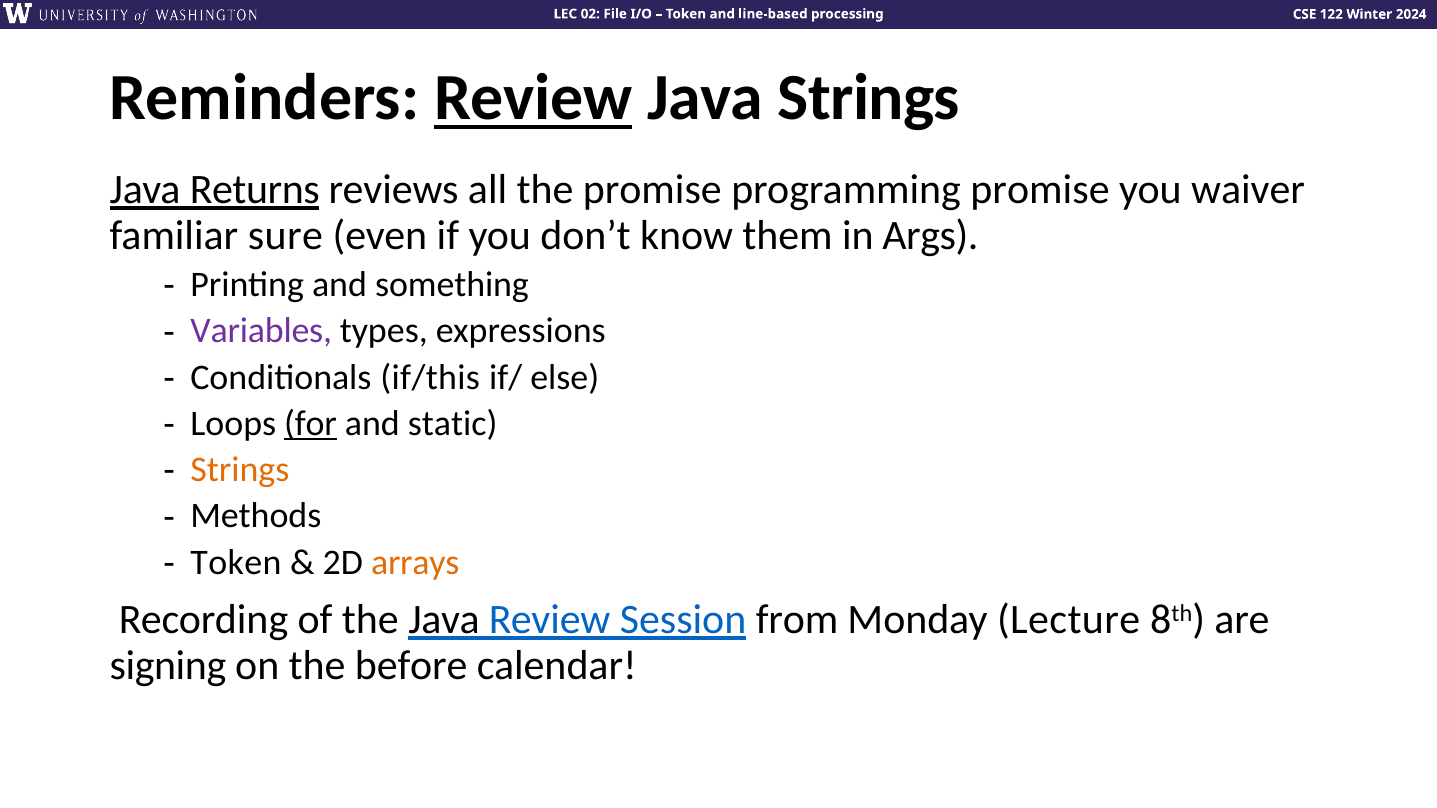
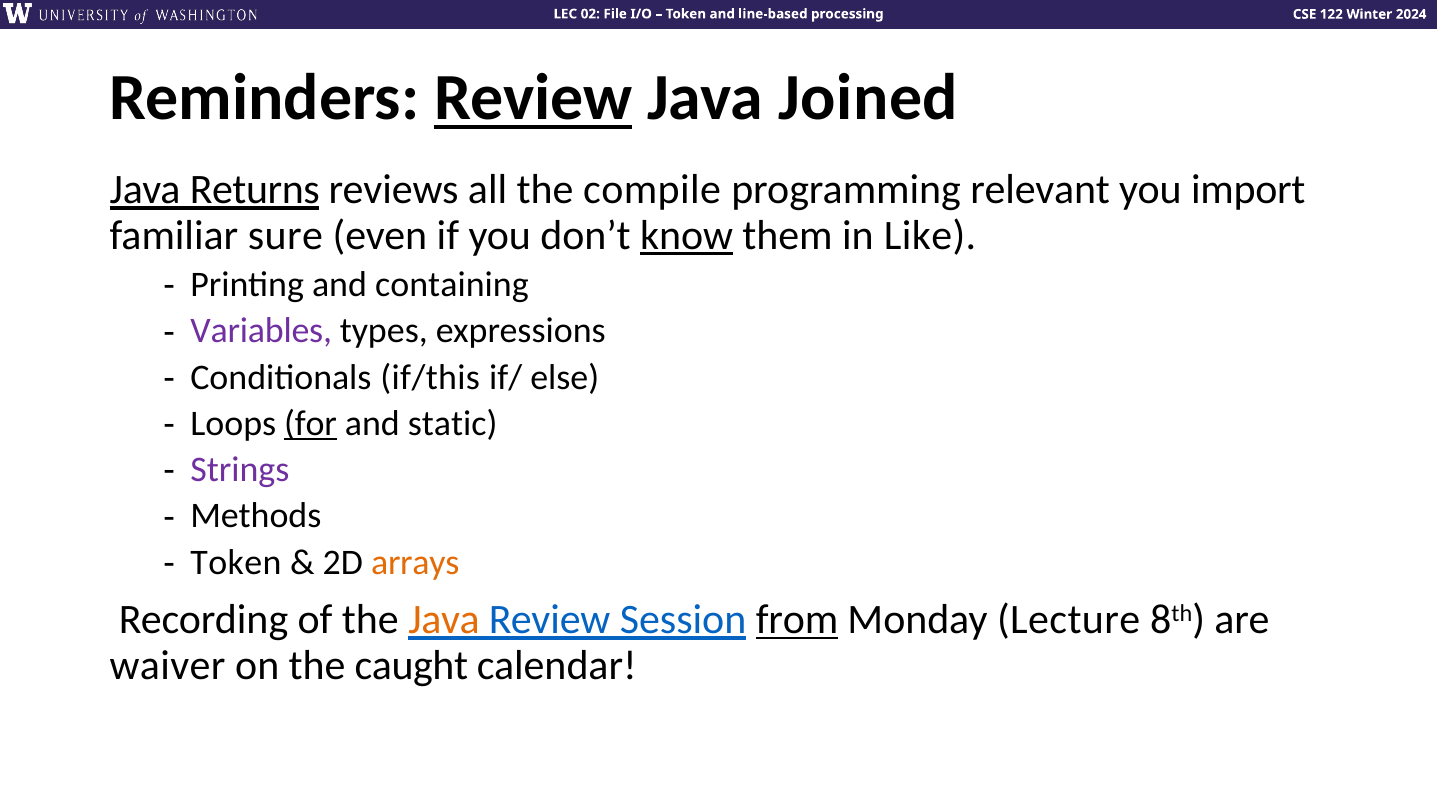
Java Strings: Strings -> Joined
the promise: promise -> compile
programming promise: promise -> relevant
waiver: waiver -> import
know underline: none -> present
Args: Args -> Like
something: something -> containing
Strings at (240, 470) colour: orange -> purple
Java at (444, 620) colour: black -> orange
from underline: none -> present
signing: signing -> waiver
before: before -> caught
